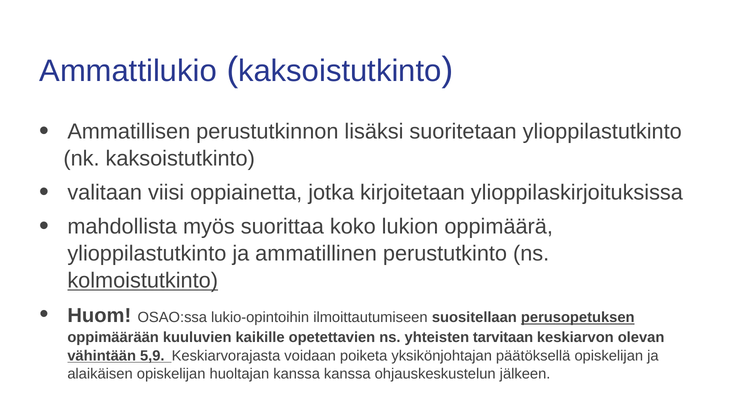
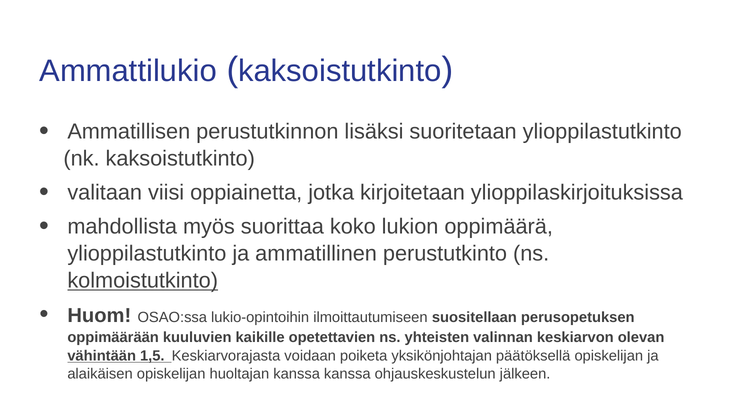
perusopetuksen underline: present -> none
tarvitaan: tarvitaan -> valinnan
5,9: 5,9 -> 1,5
